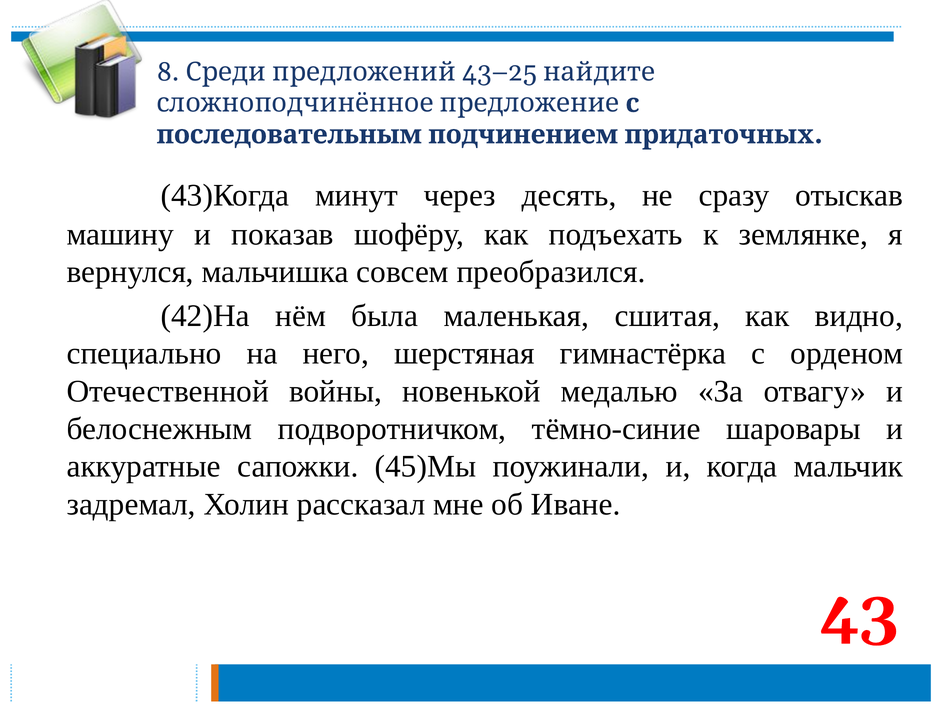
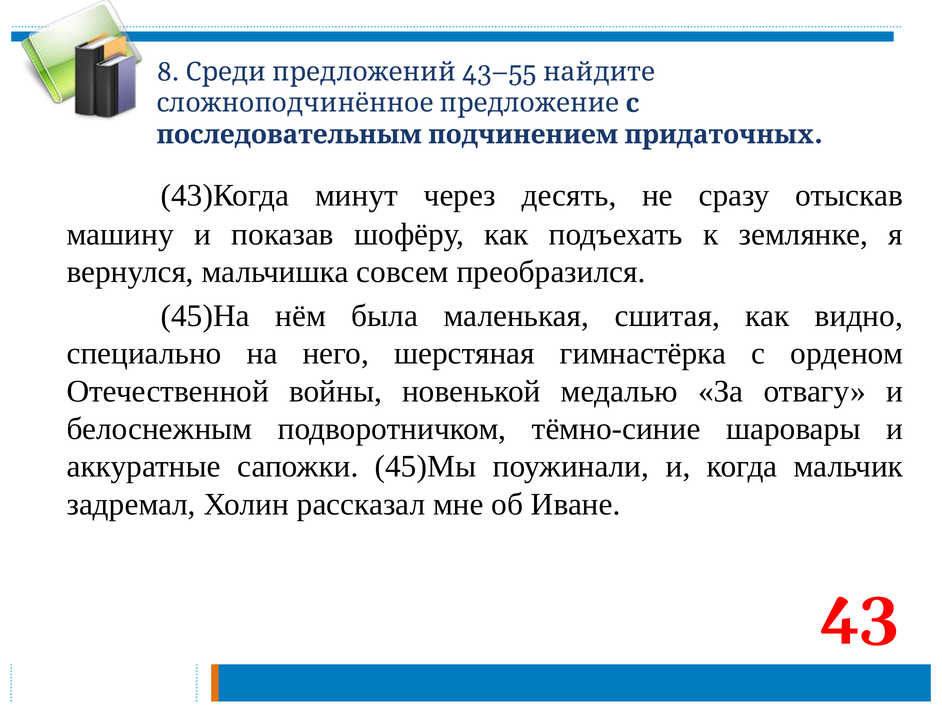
43–25: 43–25 -> 43–55
42)На: 42)На -> 45)На
